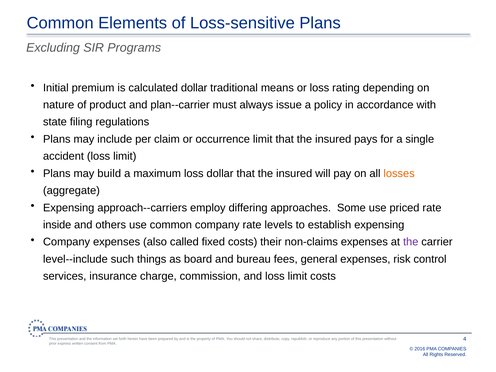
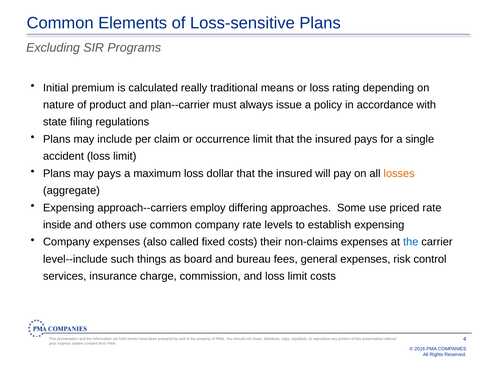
calculated dollar: dollar -> really
may build: build -> pays
the at (411, 242) colour: purple -> blue
